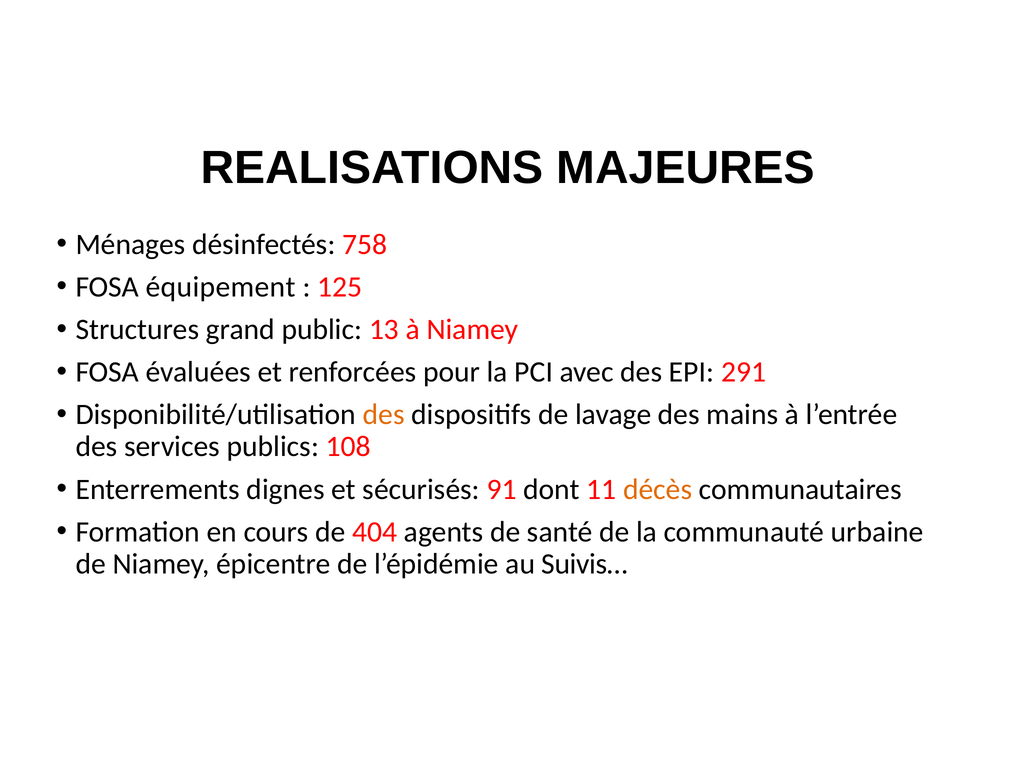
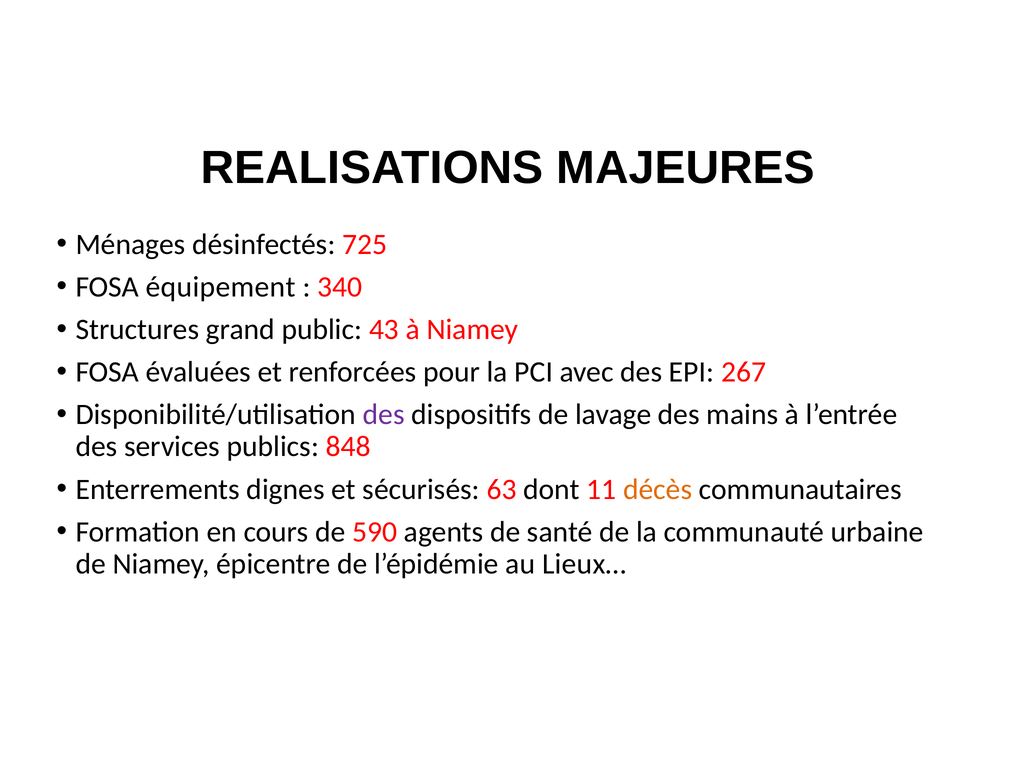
758: 758 -> 725
125: 125 -> 340
13: 13 -> 43
291: 291 -> 267
des at (384, 415) colour: orange -> purple
108: 108 -> 848
91: 91 -> 63
404: 404 -> 590
Suivis…: Suivis… -> Lieux…
